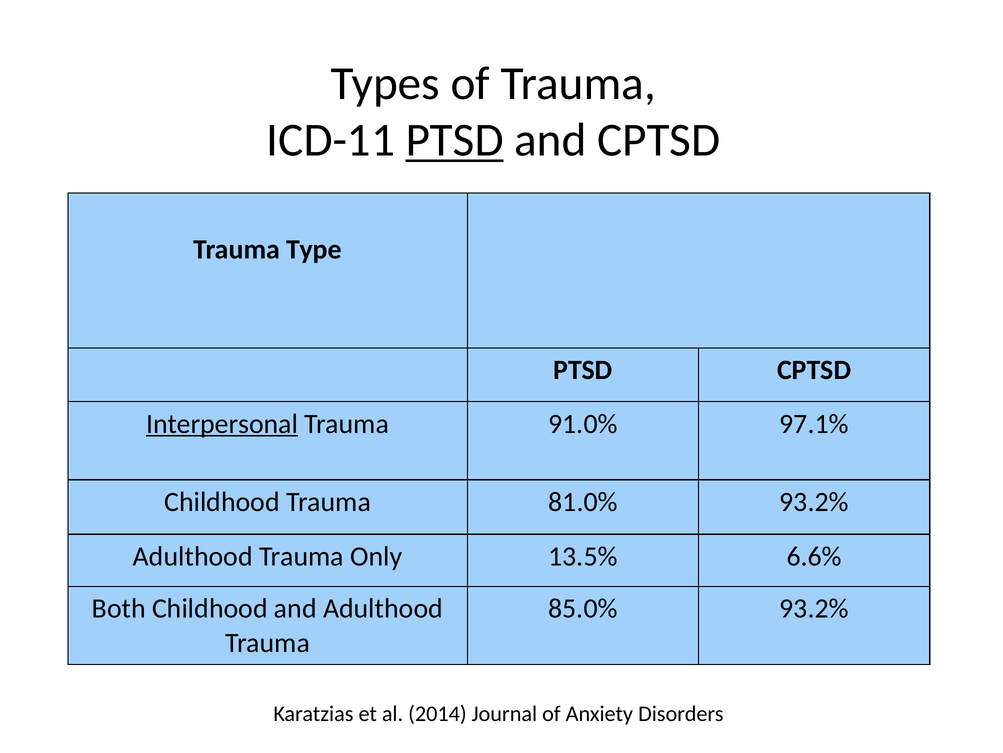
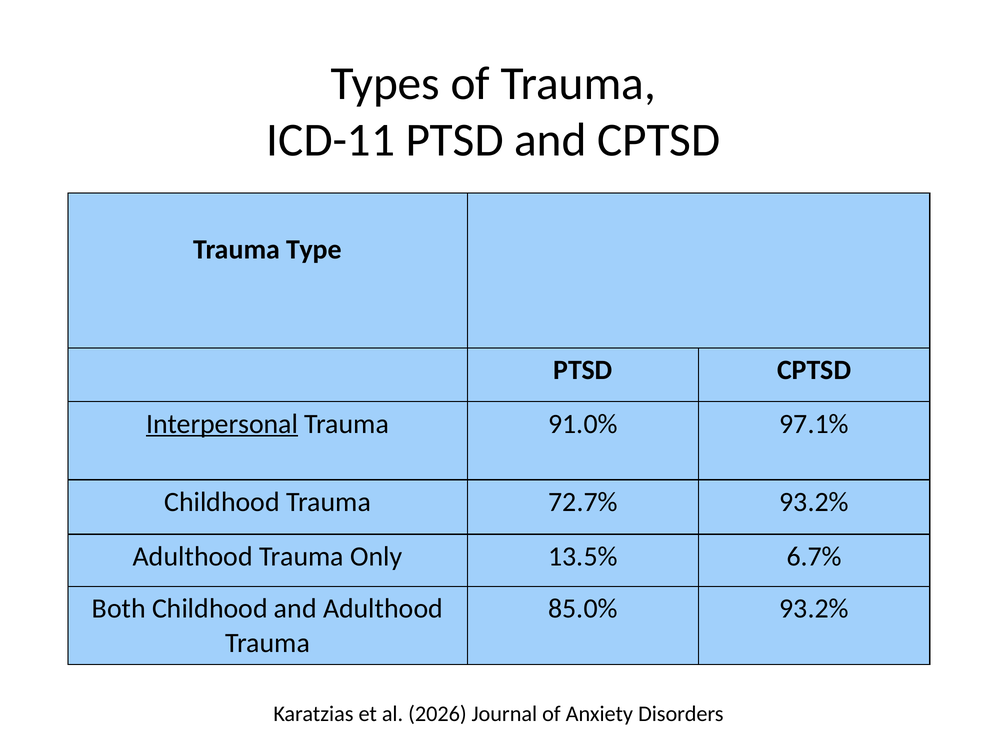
PTSD at (455, 140) underline: present -> none
81.0%: 81.0% -> 72.7%
6.6%: 6.6% -> 6.7%
2014: 2014 -> 2026
